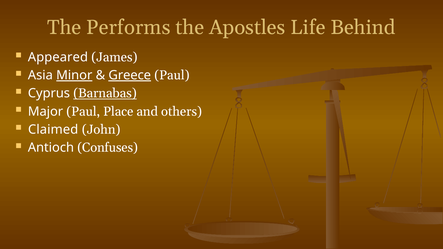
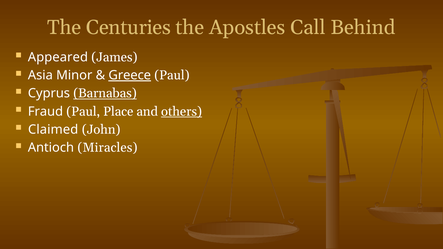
Performs: Performs -> Centuries
Life: Life -> Call
Minor underline: present -> none
Major: Major -> Fraud
others underline: none -> present
Confuses: Confuses -> Miracles
